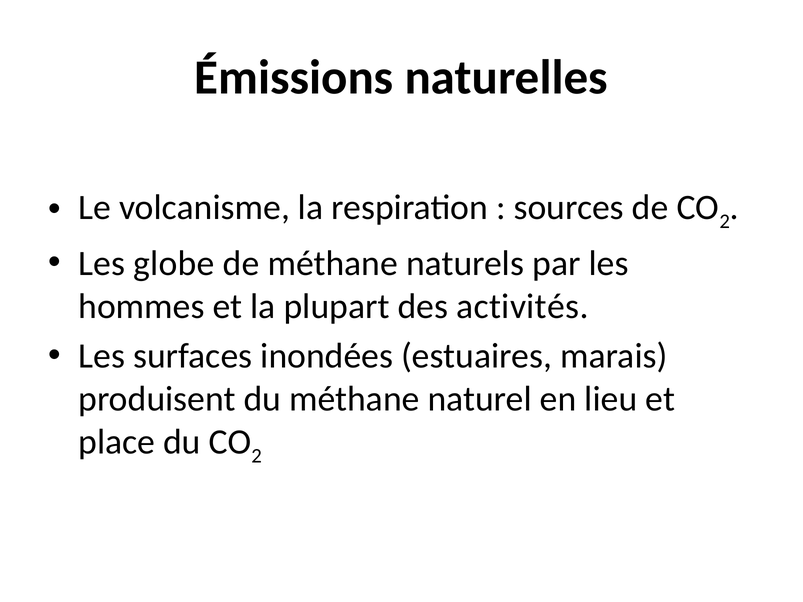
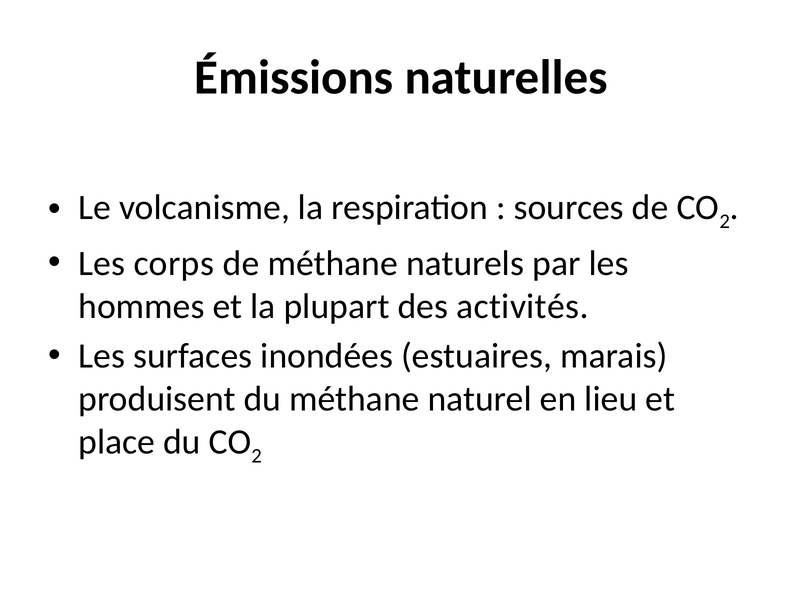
globe: globe -> corps
